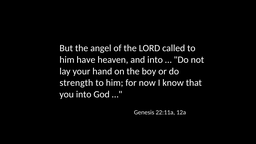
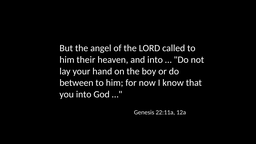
have: have -> their
strength: strength -> between
